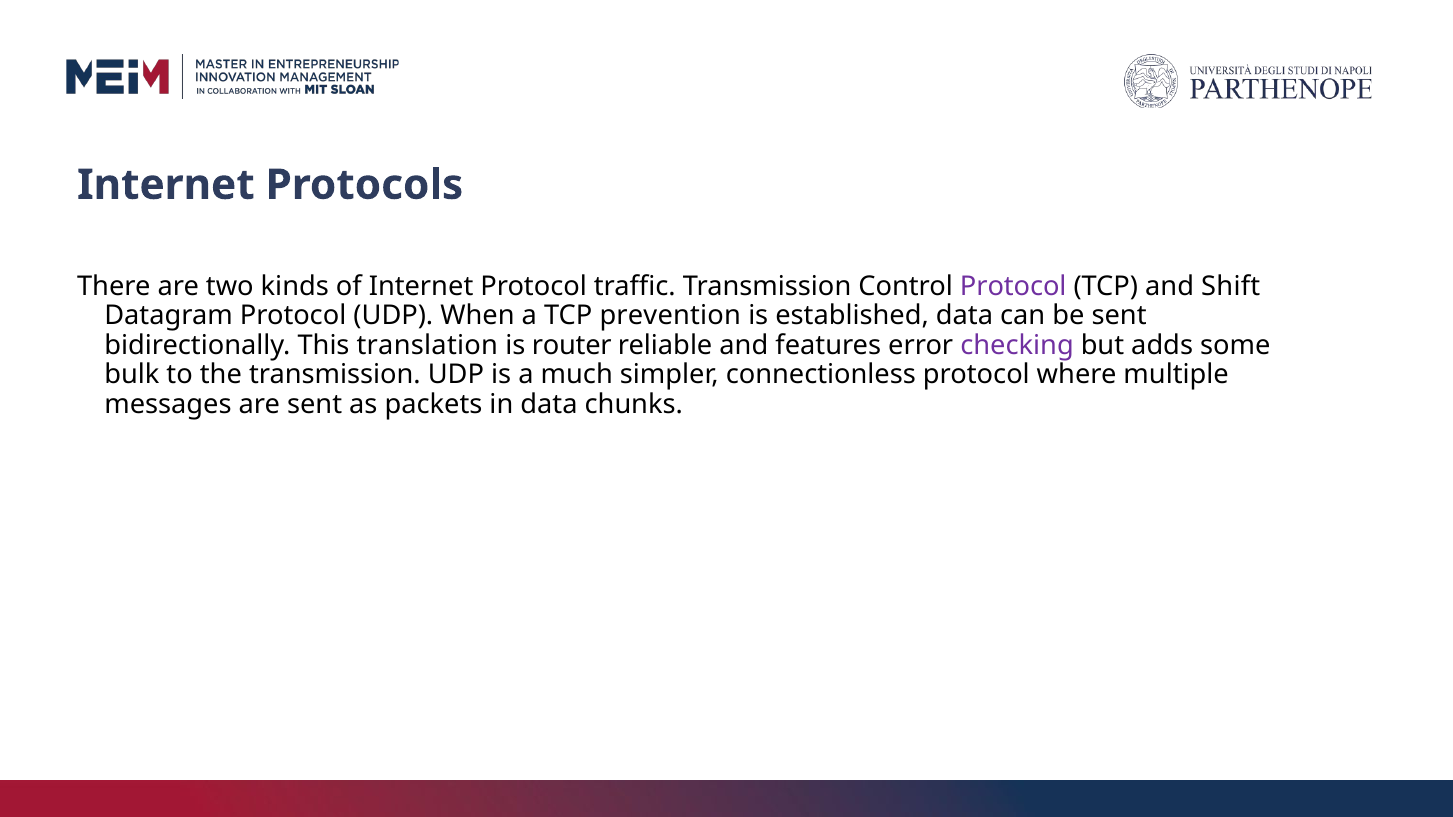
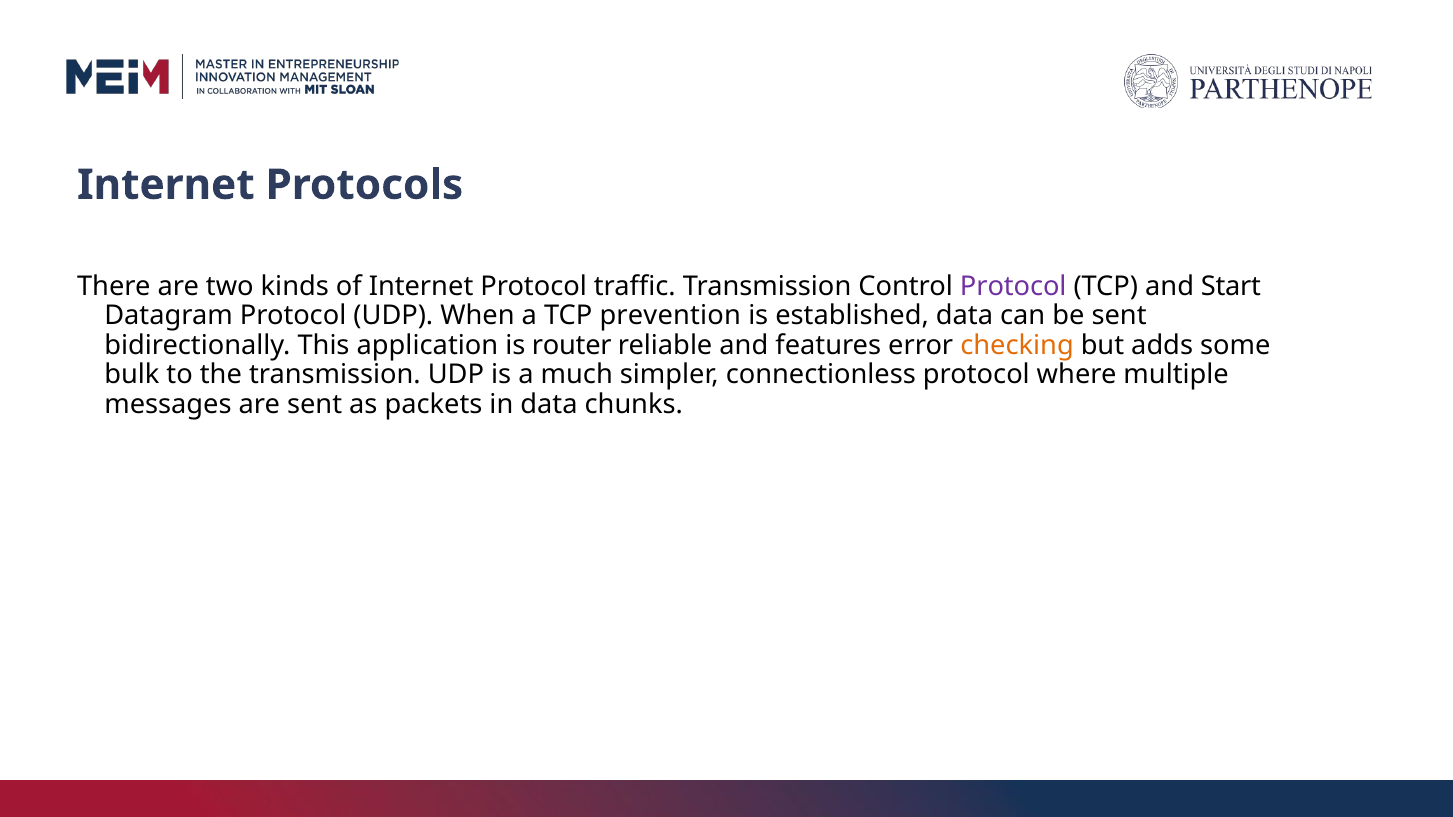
Shift: Shift -> Start
translation: translation -> application
checking colour: purple -> orange
